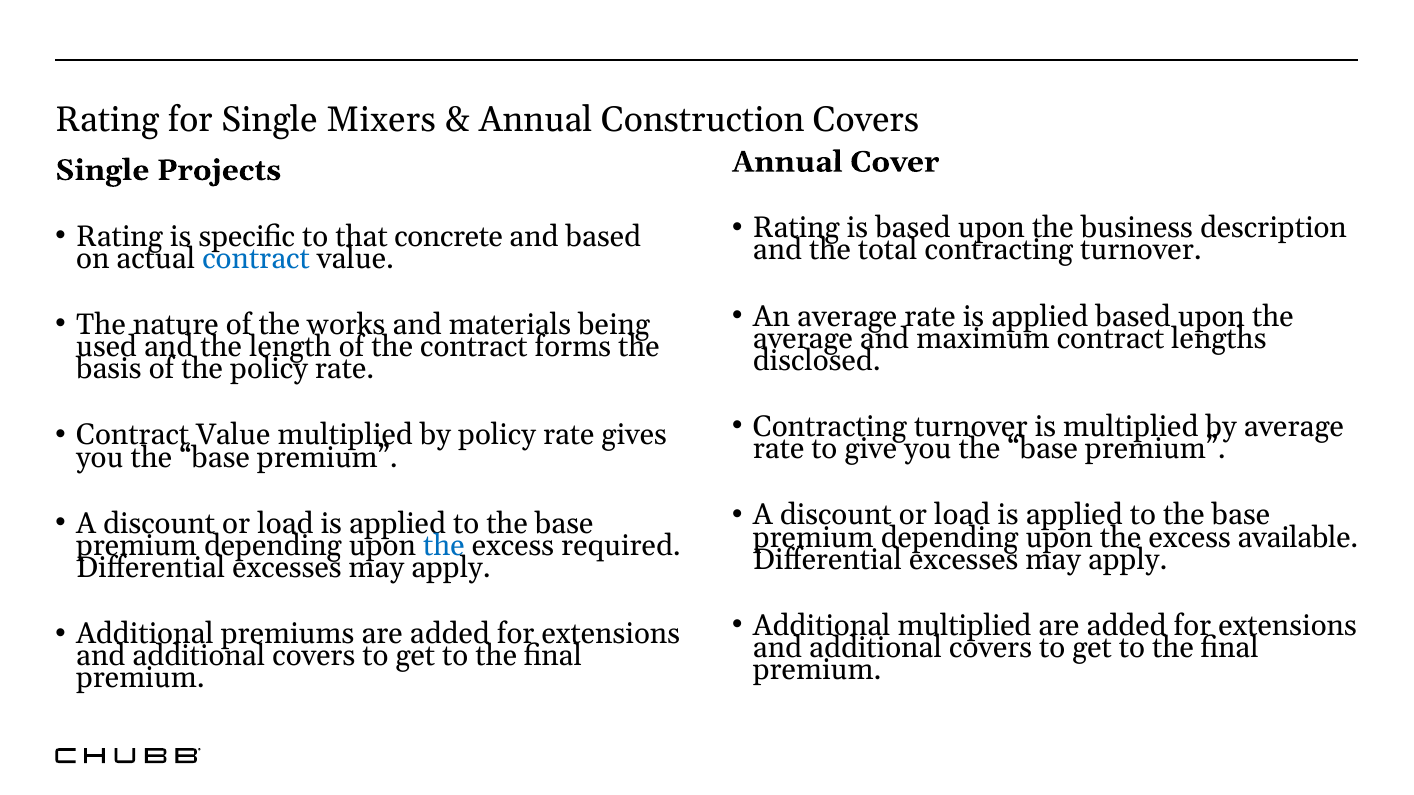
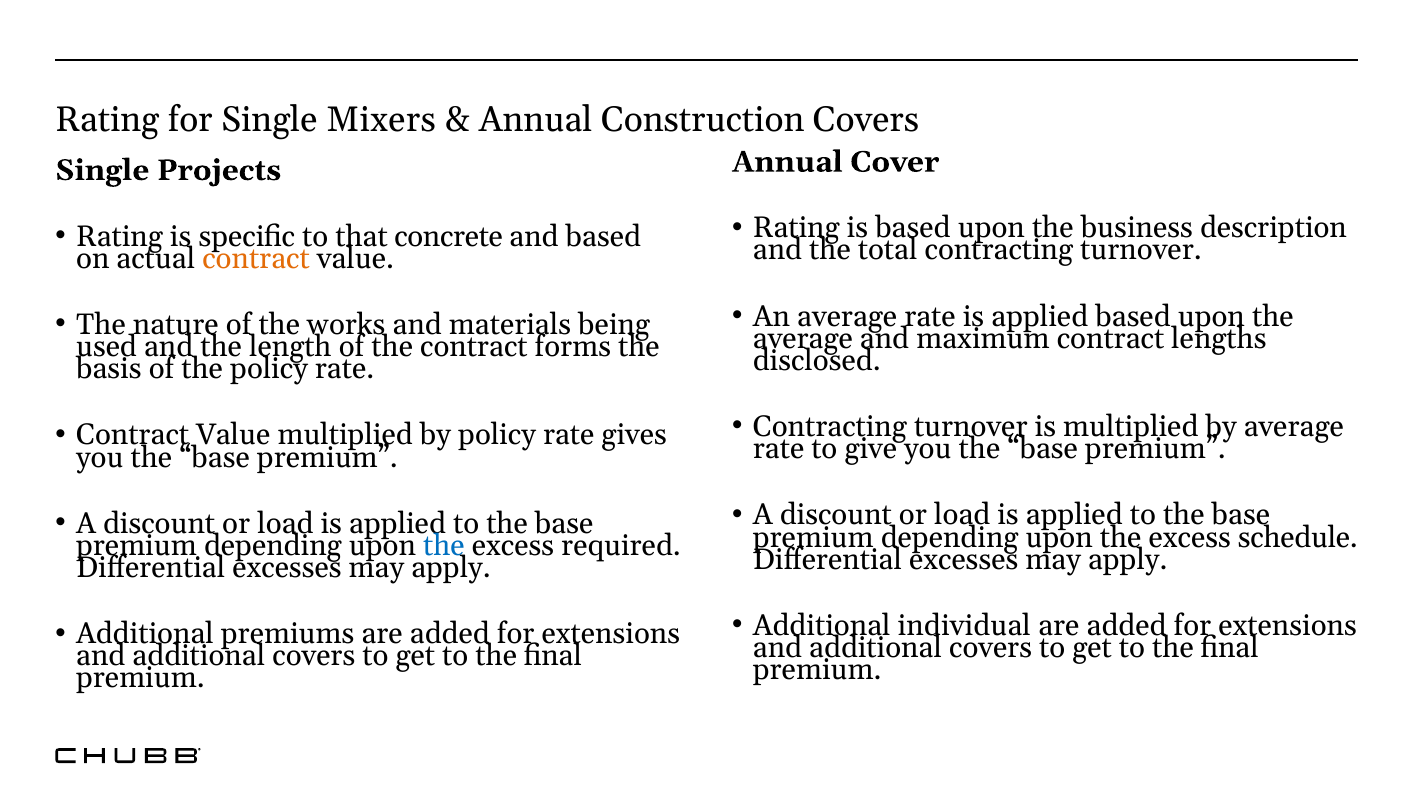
contract at (256, 259) colour: blue -> orange
available: available -> schedule
Additional multiplied: multiplied -> individual
